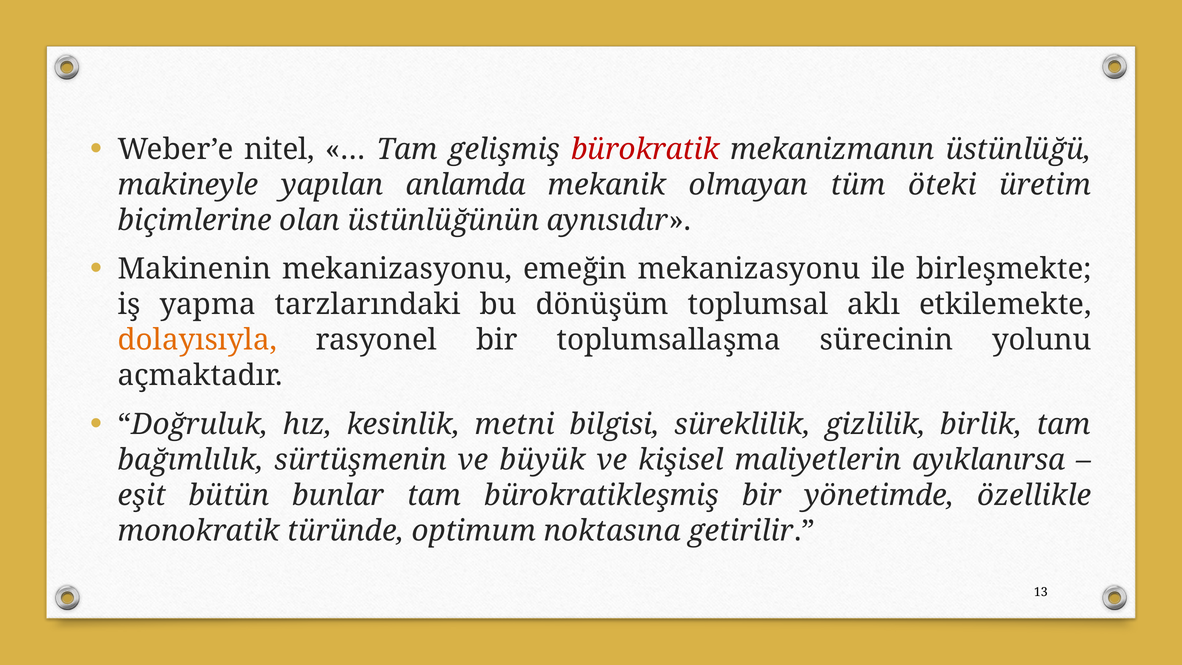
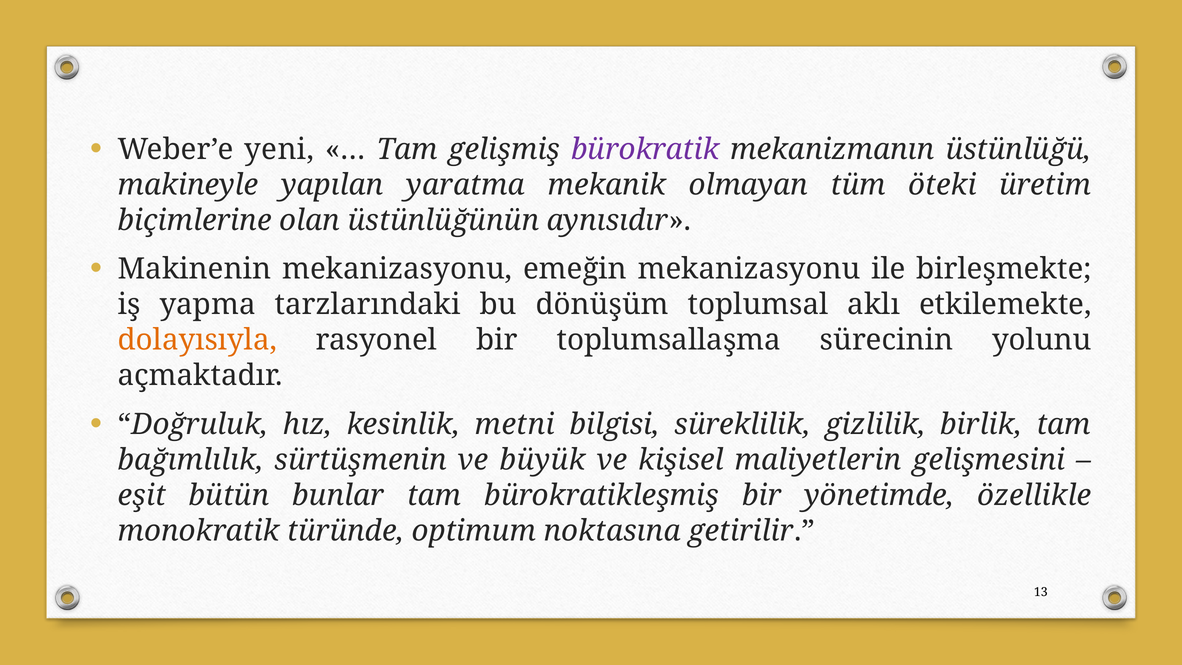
nitel: nitel -> yeni
bürokratik colour: red -> purple
anlamda: anlamda -> yaratma
ayıklanırsa: ayıklanırsa -> gelişmesini
